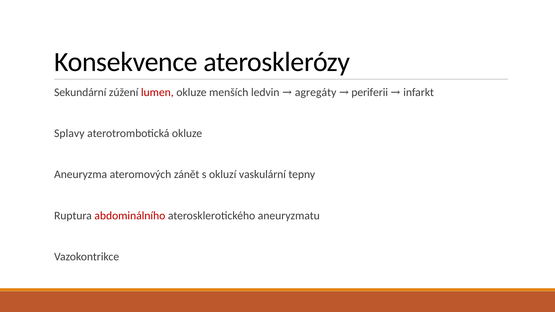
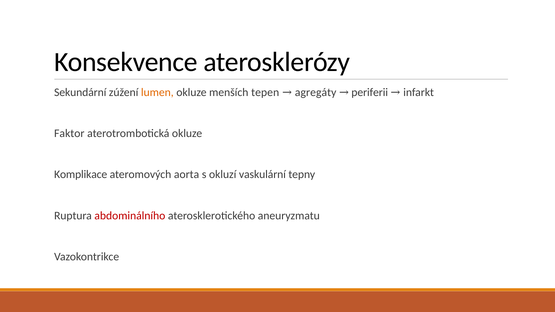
lumen colour: red -> orange
ledvin: ledvin -> tepen
Splavy: Splavy -> Faktor
Aneuryzma: Aneuryzma -> Komplikace
zánět: zánět -> aorta
